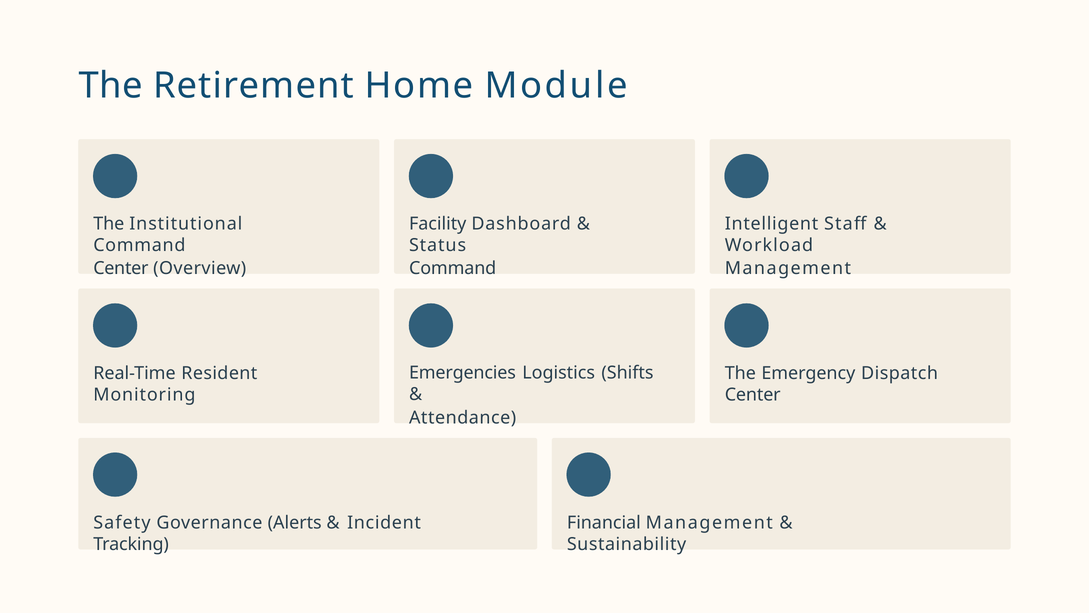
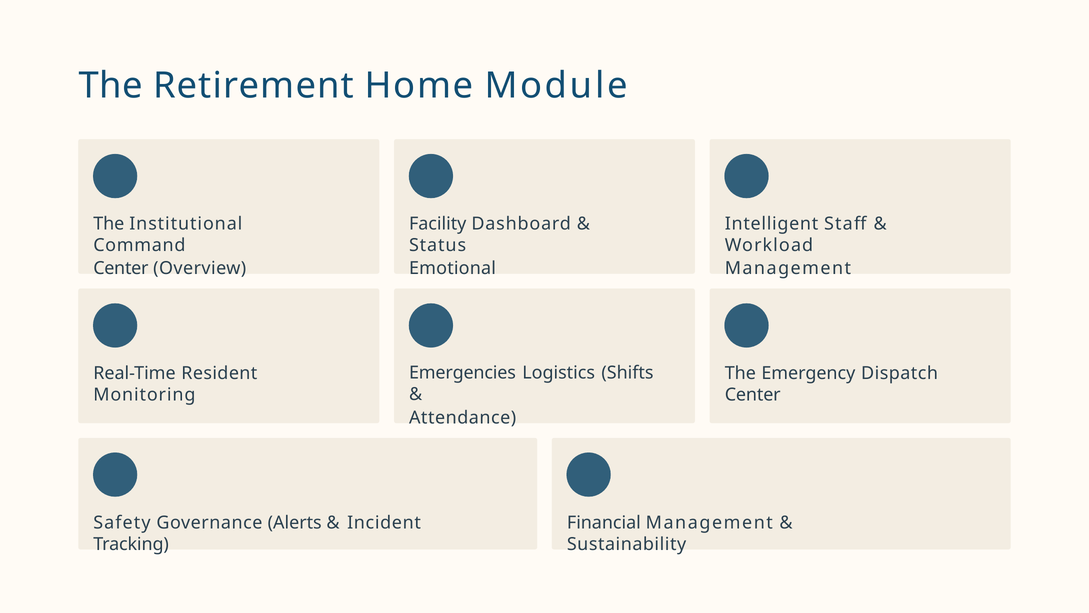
Command at (453, 268): Command -> Emotional
